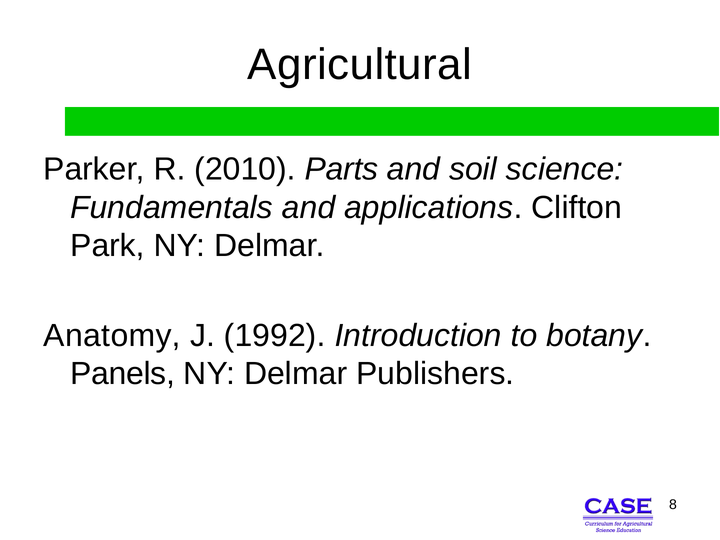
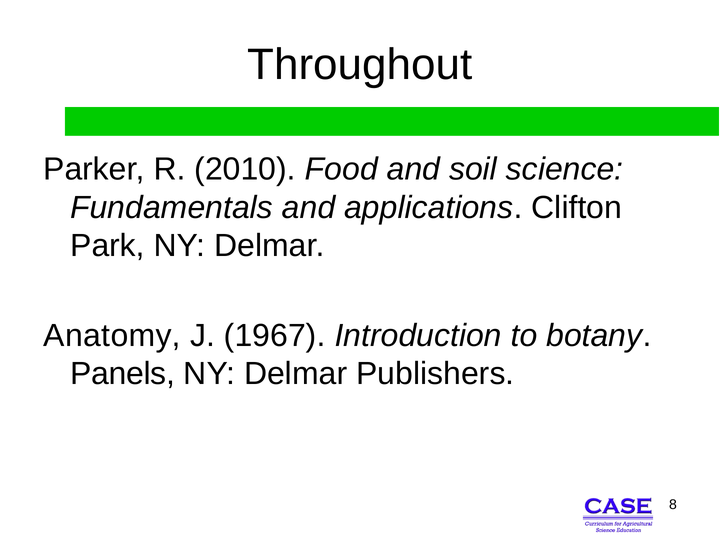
Agricultural: Agricultural -> Throughout
Parts: Parts -> Food
1992: 1992 -> 1967
